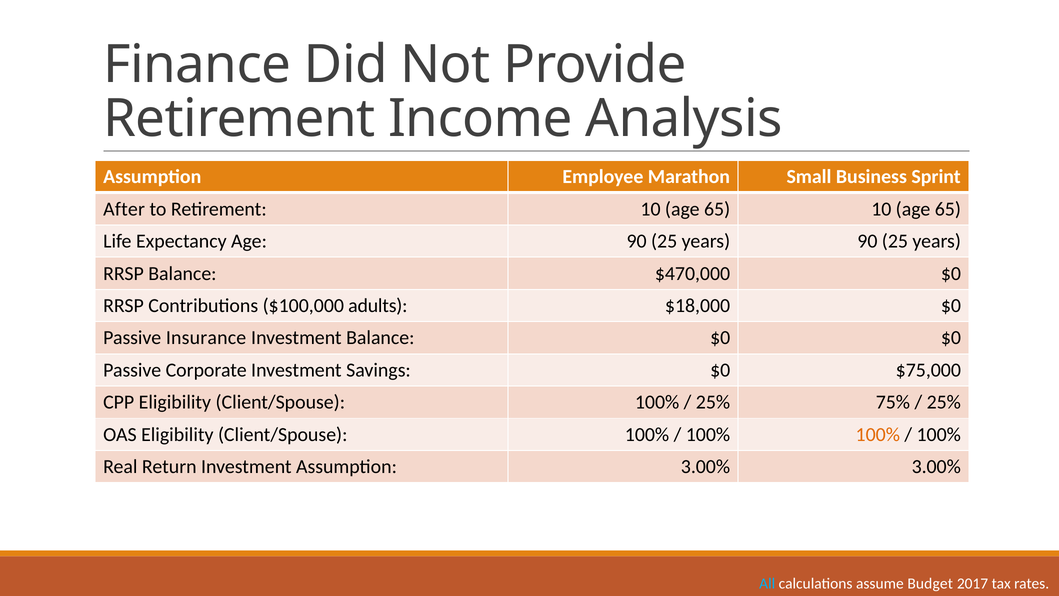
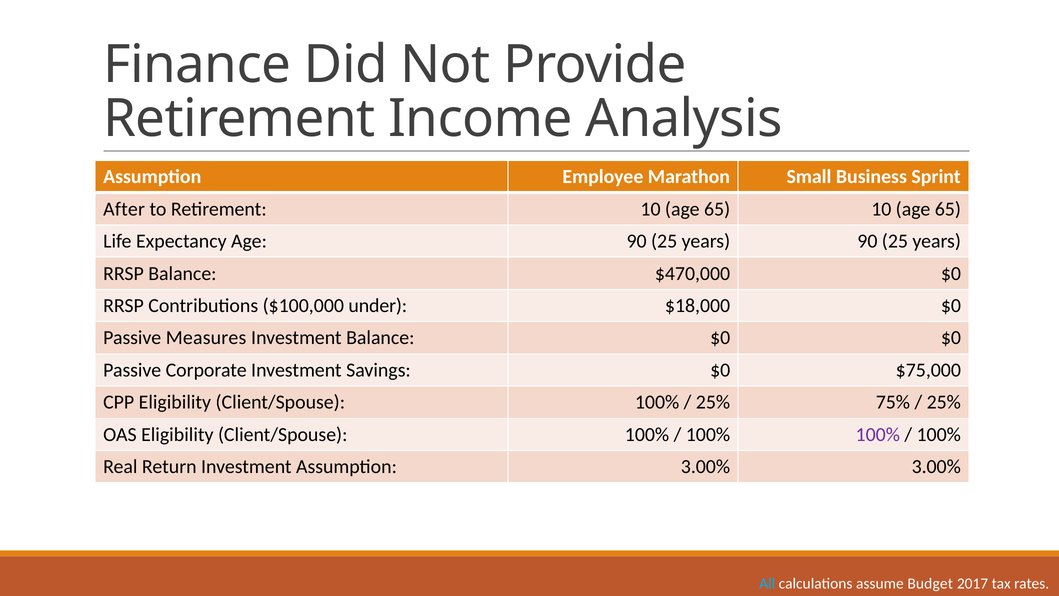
adults: adults -> under
Insurance: Insurance -> Measures
100% at (878, 434) colour: orange -> purple
